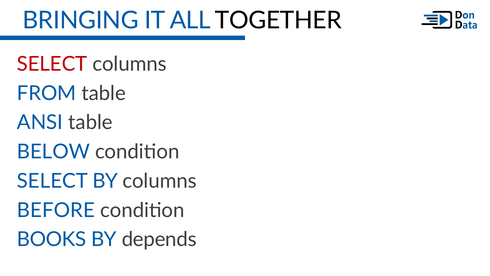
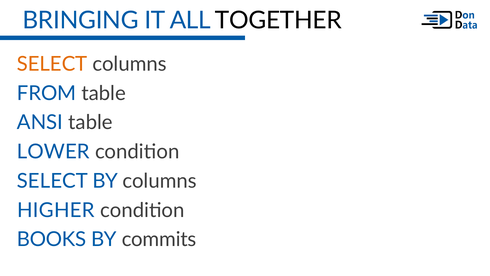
SELECT at (52, 64) colour: red -> orange
BELOW: BELOW -> LOWER
BEFORE: BEFORE -> HIGHER
depends: depends -> commits
